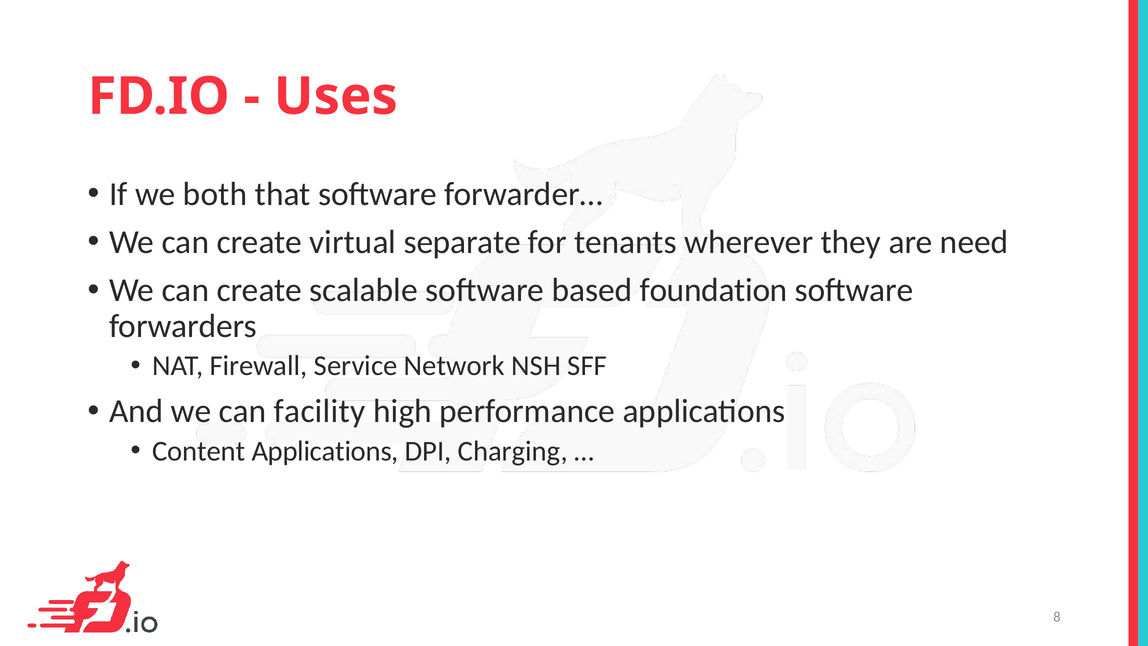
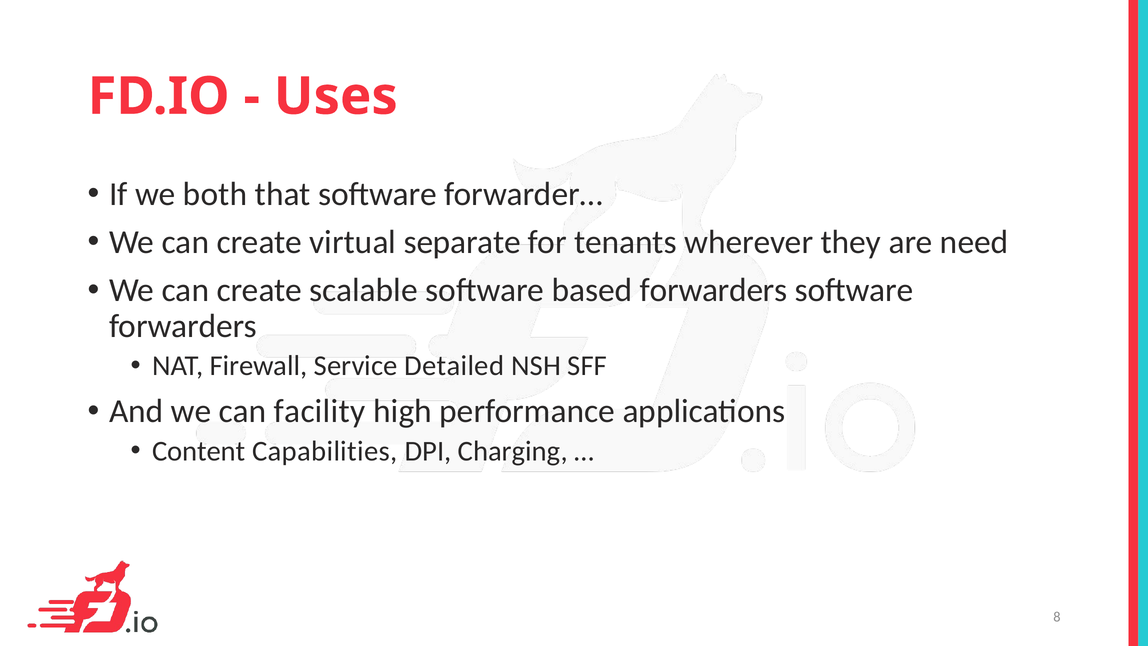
based foundation: foundation -> forwarders
Network: Network -> Detailed
Content Applications: Applications -> Capabilities
